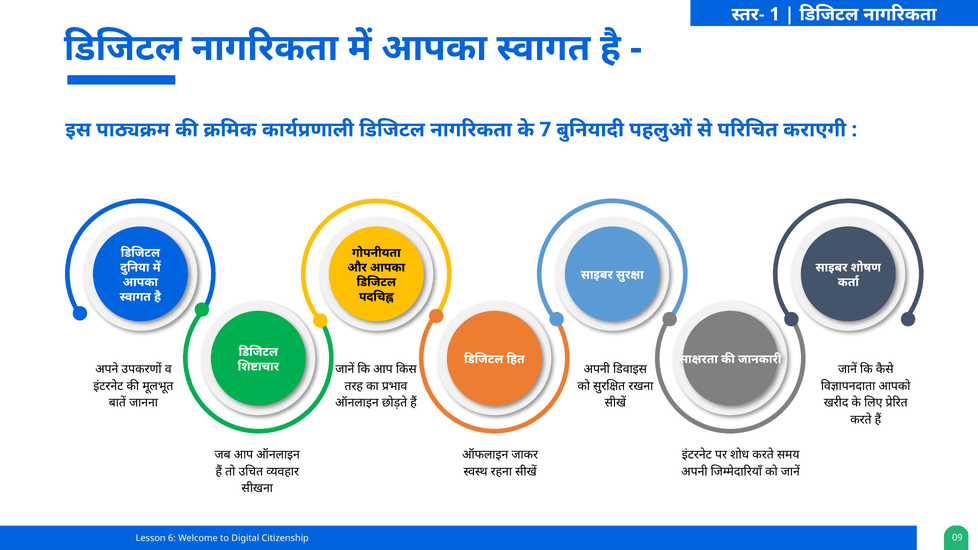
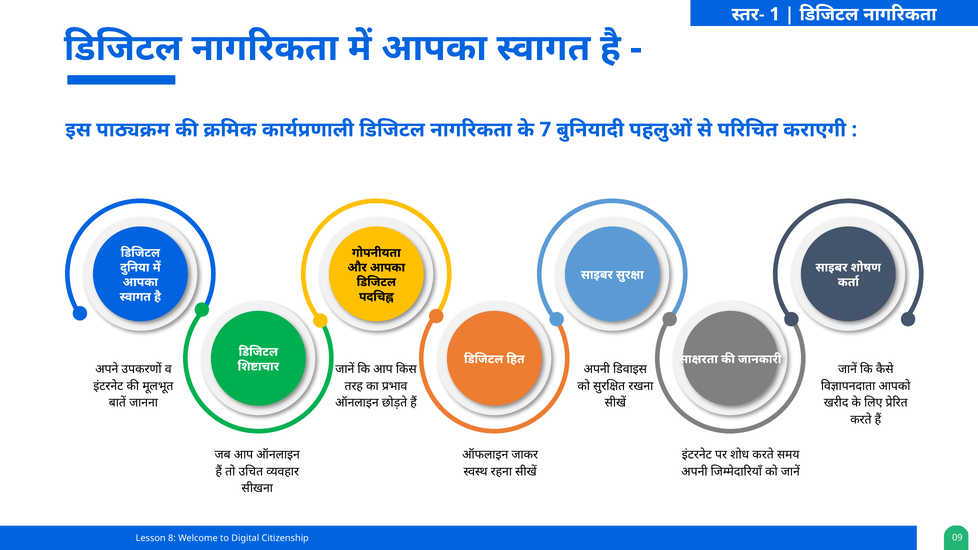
6: 6 -> 8
